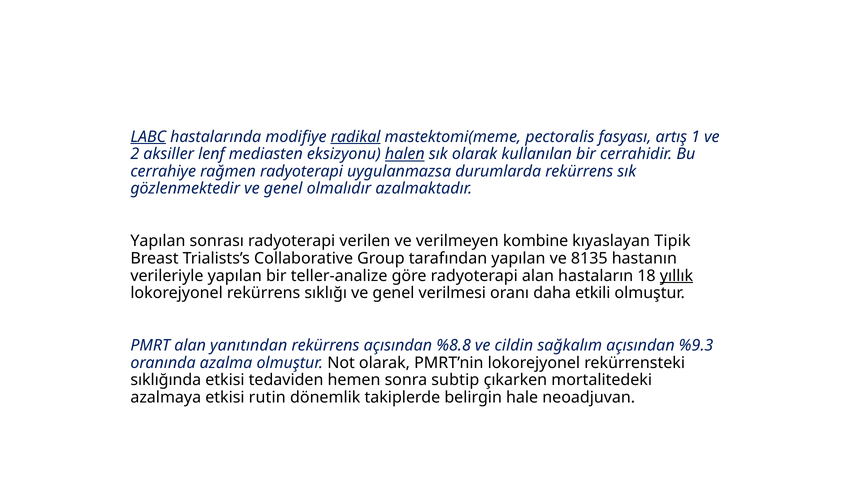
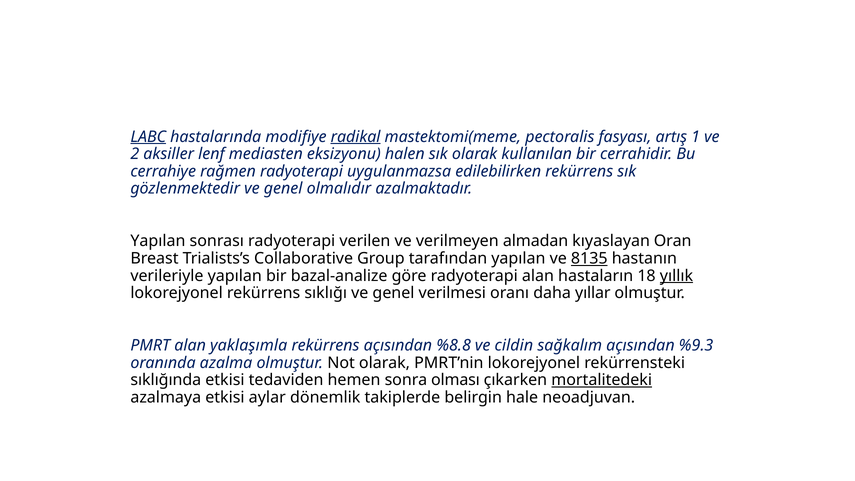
halen underline: present -> none
durumlarda: durumlarda -> edilebilirken
kombine: kombine -> almadan
Tipik: Tipik -> Oran
8135 underline: none -> present
teller-analize: teller-analize -> bazal-analize
etkili: etkili -> yıllar
yanıtından: yanıtından -> yaklaşımla
subtip: subtip -> olması
mortalitedeki underline: none -> present
rutin: rutin -> aylar
